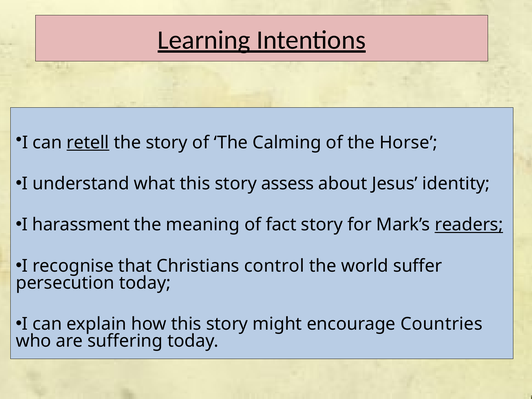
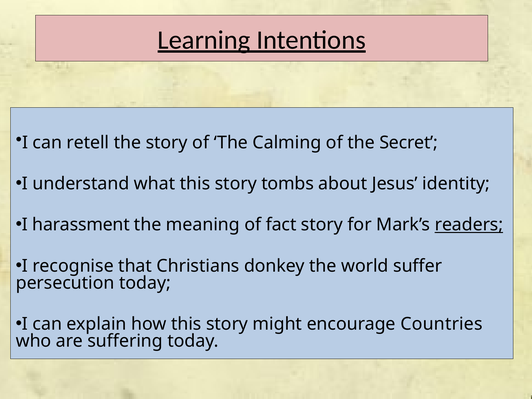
retell underline: present -> none
Horse: Horse -> Secret
assess: assess -> tombs
control: control -> donkey
